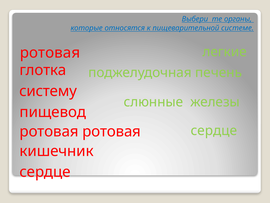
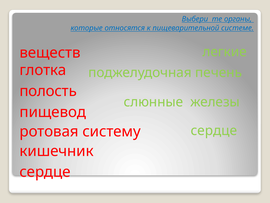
ротовая at (50, 53): ротовая -> веществ
систему: систему -> полость
ротовая ротовая: ротовая -> систему
